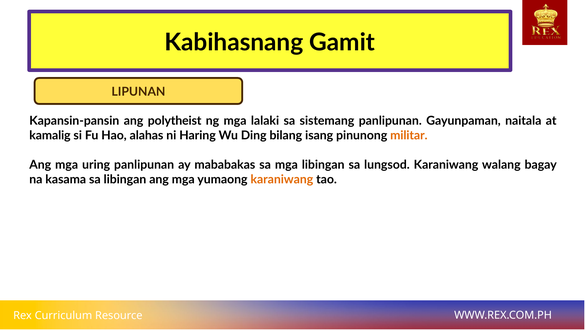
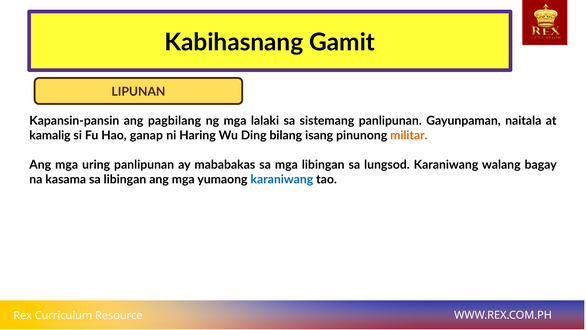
polytheist: polytheist -> pagbilang
alahas: alahas -> ganap
karaniwang at (282, 179) colour: orange -> blue
